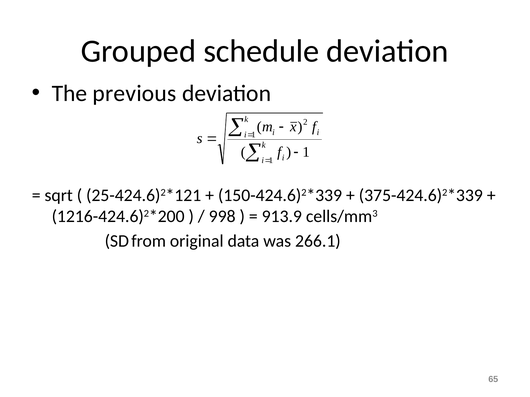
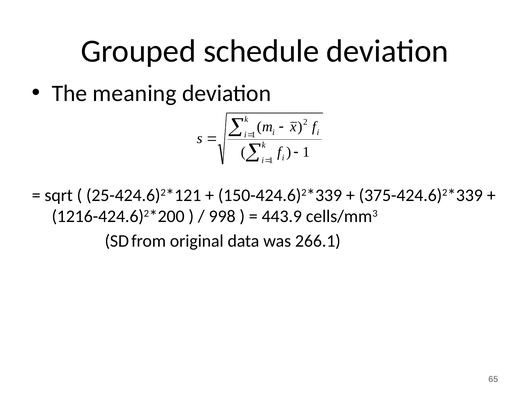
previous: previous -> meaning
913.9: 913.9 -> 443.9
